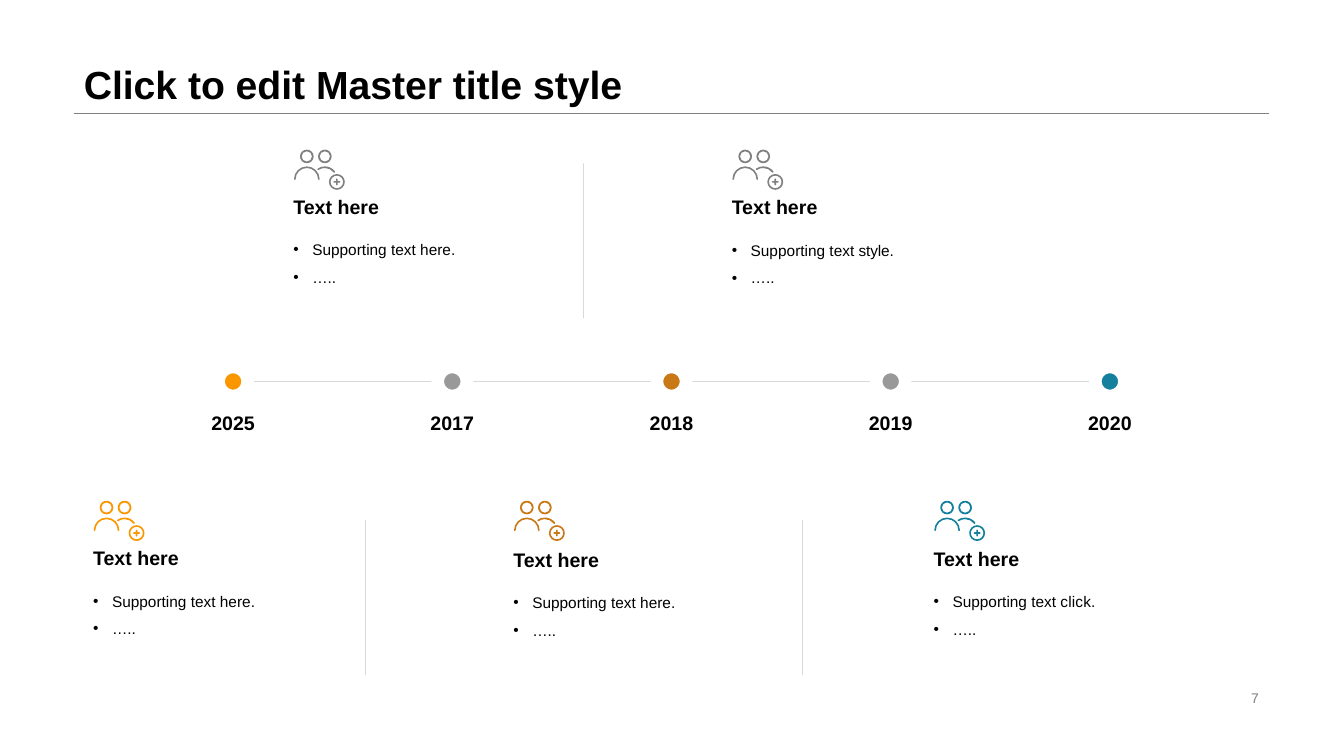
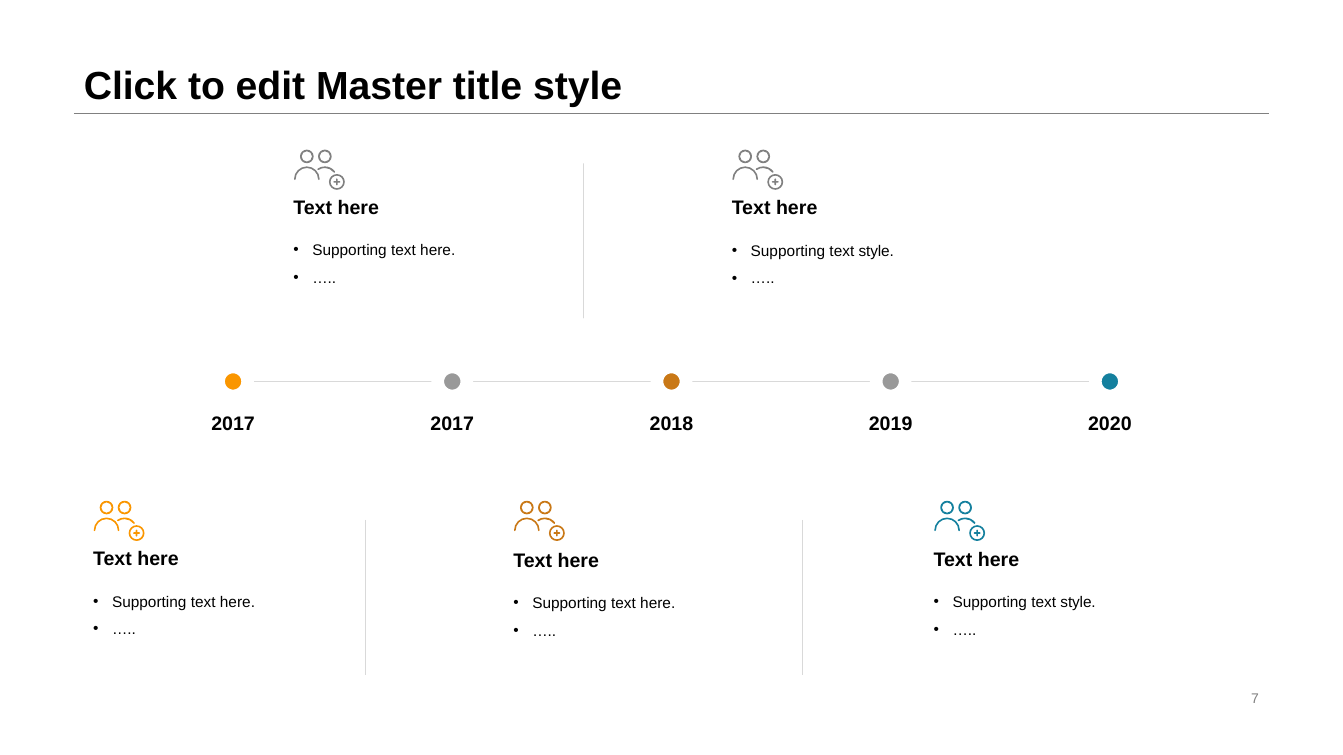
2025 at (233, 424): 2025 -> 2017
click at (1078, 603): click -> style
